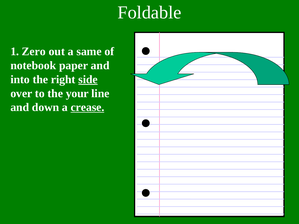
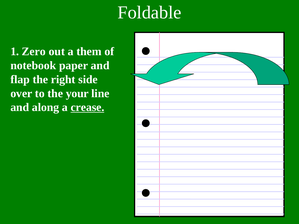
same: same -> them
into: into -> flap
side underline: present -> none
down: down -> along
